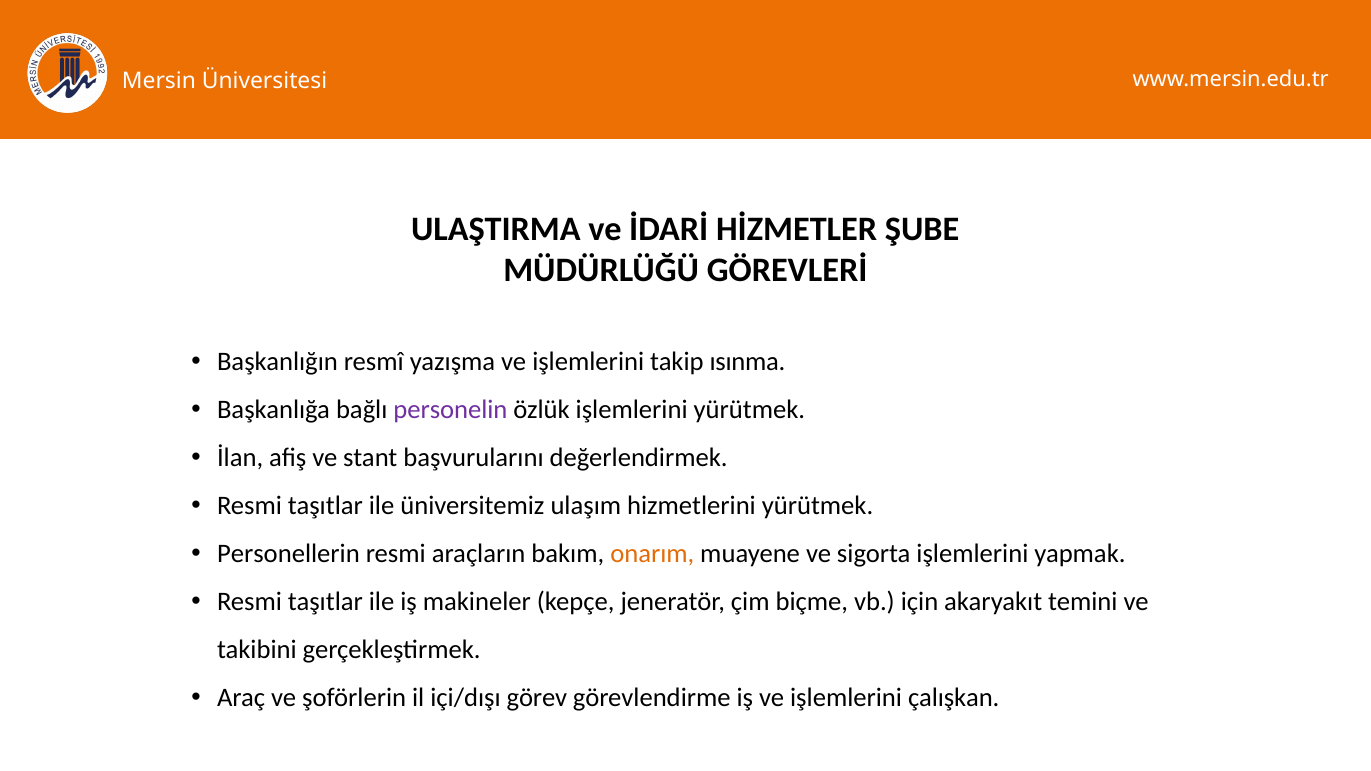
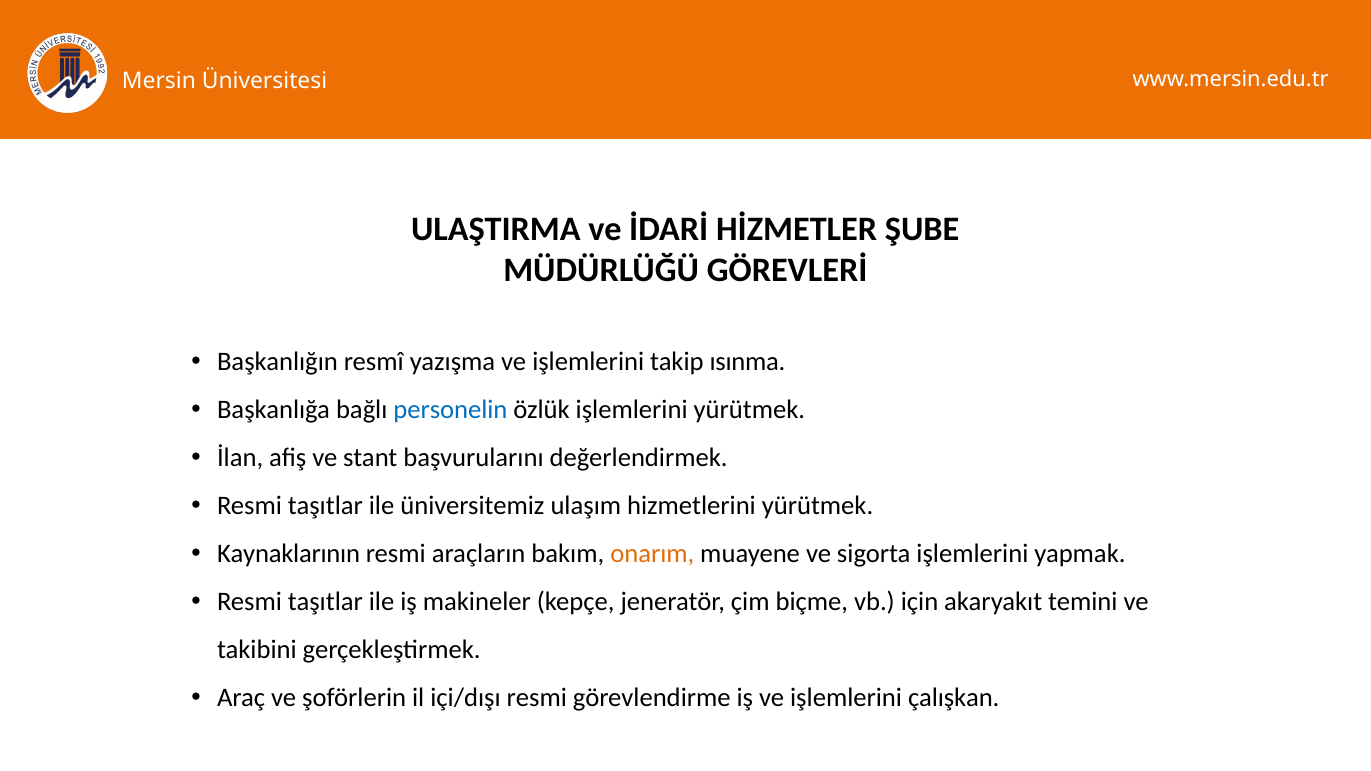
personelin colour: purple -> blue
Personellerin: Personellerin -> Kaynaklarının
içi/dışı görev: görev -> resmi
